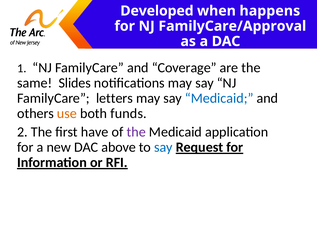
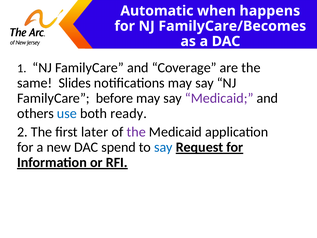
Developed: Developed -> Automatic
FamilyCare/Approval: FamilyCare/Approval -> FamilyCare/Becomes
letters: letters -> before
Medicaid at (219, 98) colour: blue -> purple
use colour: orange -> blue
funds: funds -> ready
have: have -> later
above: above -> spend
